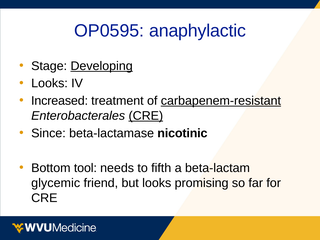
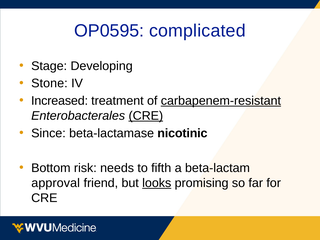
anaphylactic: anaphylactic -> complicated
Developing underline: present -> none
Looks at (49, 83): Looks -> Stone
tool: tool -> risk
glycemic: glycemic -> approval
looks at (157, 183) underline: none -> present
